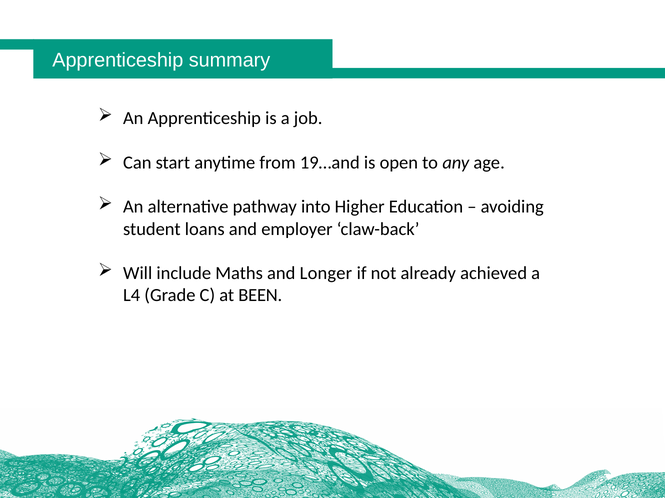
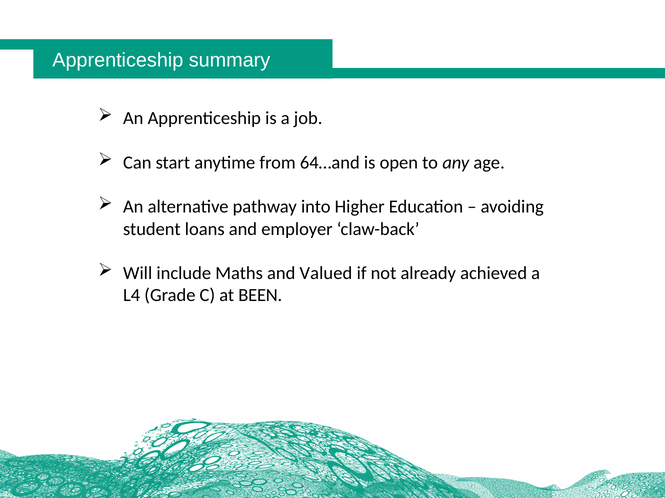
19…and: 19…and -> 64…and
Longer: Longer -> Valued
